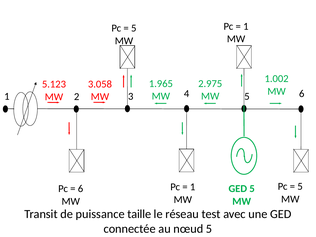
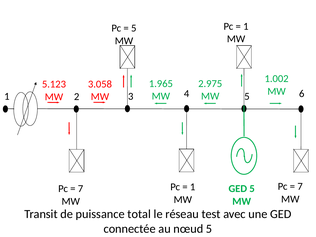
5 at (300, 186): 5 -> 7
6 at (81, 189): 6 -> 7
taille: taille -> total
